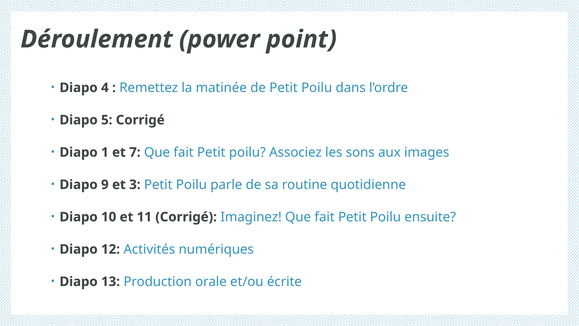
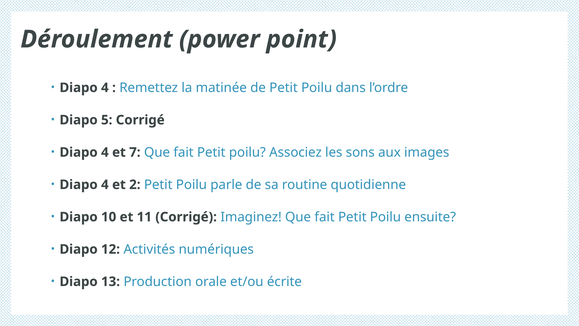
1 at (105, 152): 1 -> 4
9 at (105, 184): 9 -> 4
3: 3 -> 2
